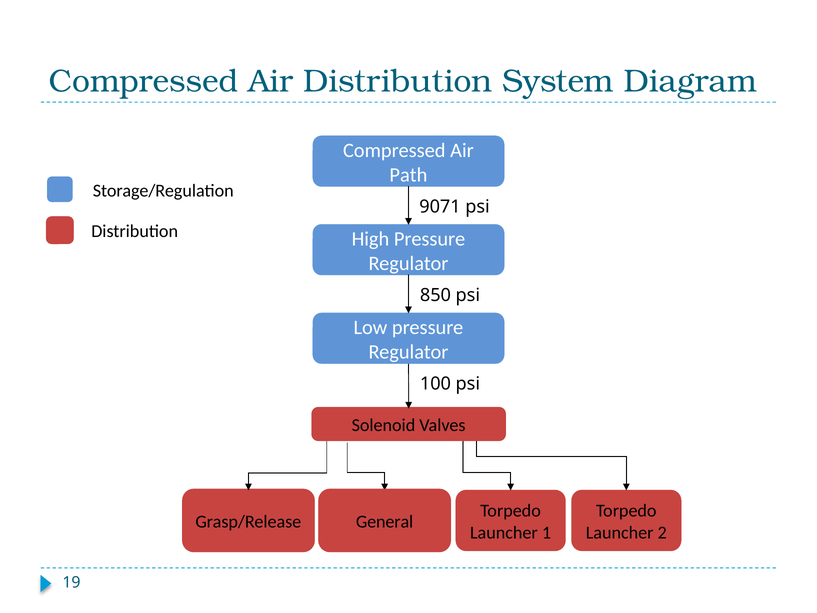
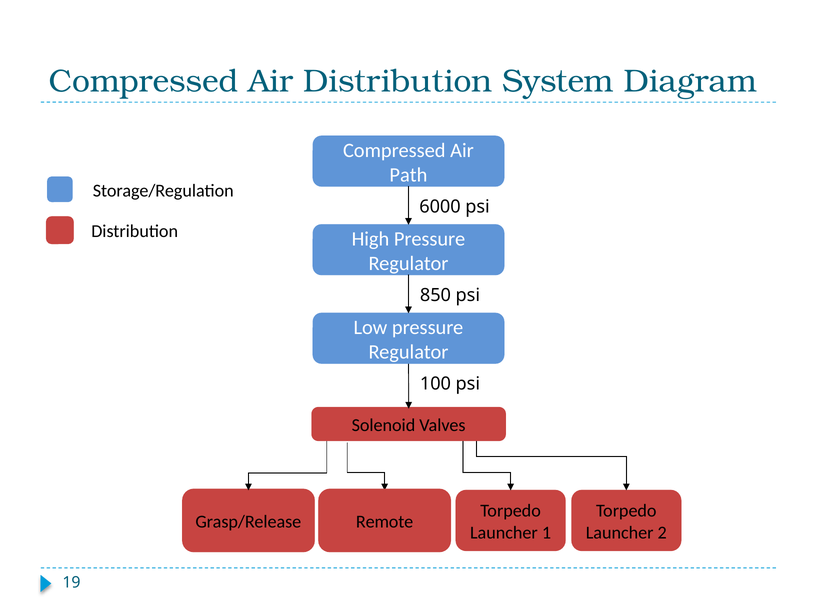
9071: 9071 -> 6000
General: General -> Remote
